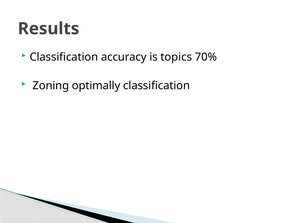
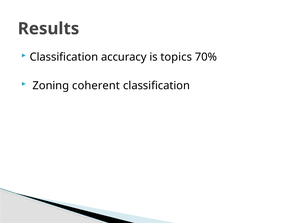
optimally: optimally -> coherent
